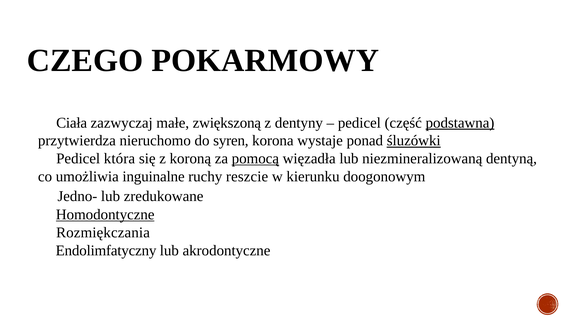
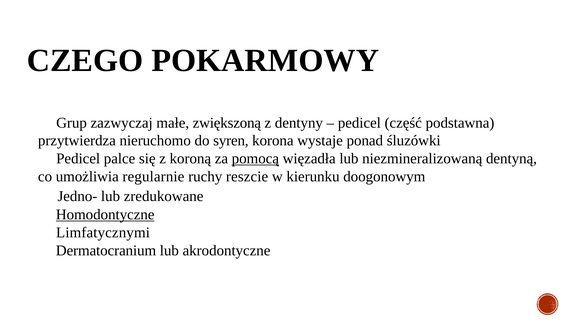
Ciała: Ciała -> Grup
podstawna underline: present -> none
śluzówki underline: present -> none
która: która -> palce
inguinalne: inguinalne -> regularnie
Rozmiękczania: Rozmiękczania -> Limfatycznymi
Endolimfatyczny: Endolimfatyczny -> Dermatocranium
